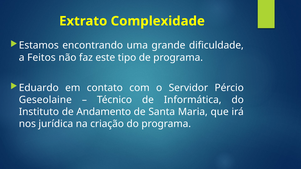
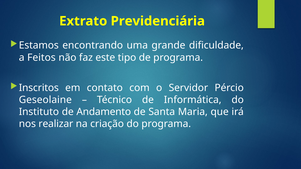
Complexidade: Complexidade -> Previdenciária
Eduardo: Eduardo -> Inscritos
jurídica: jurídica -> realizar
